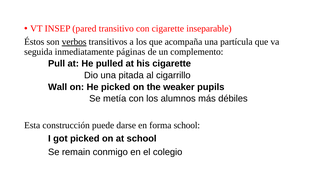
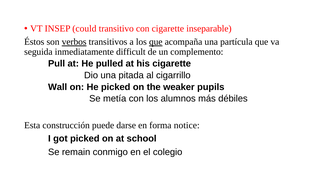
pared: pared -> could
que at (156, 42) underline: none -> present
páginas: páginas -> difficult
forma school: school -> notice
